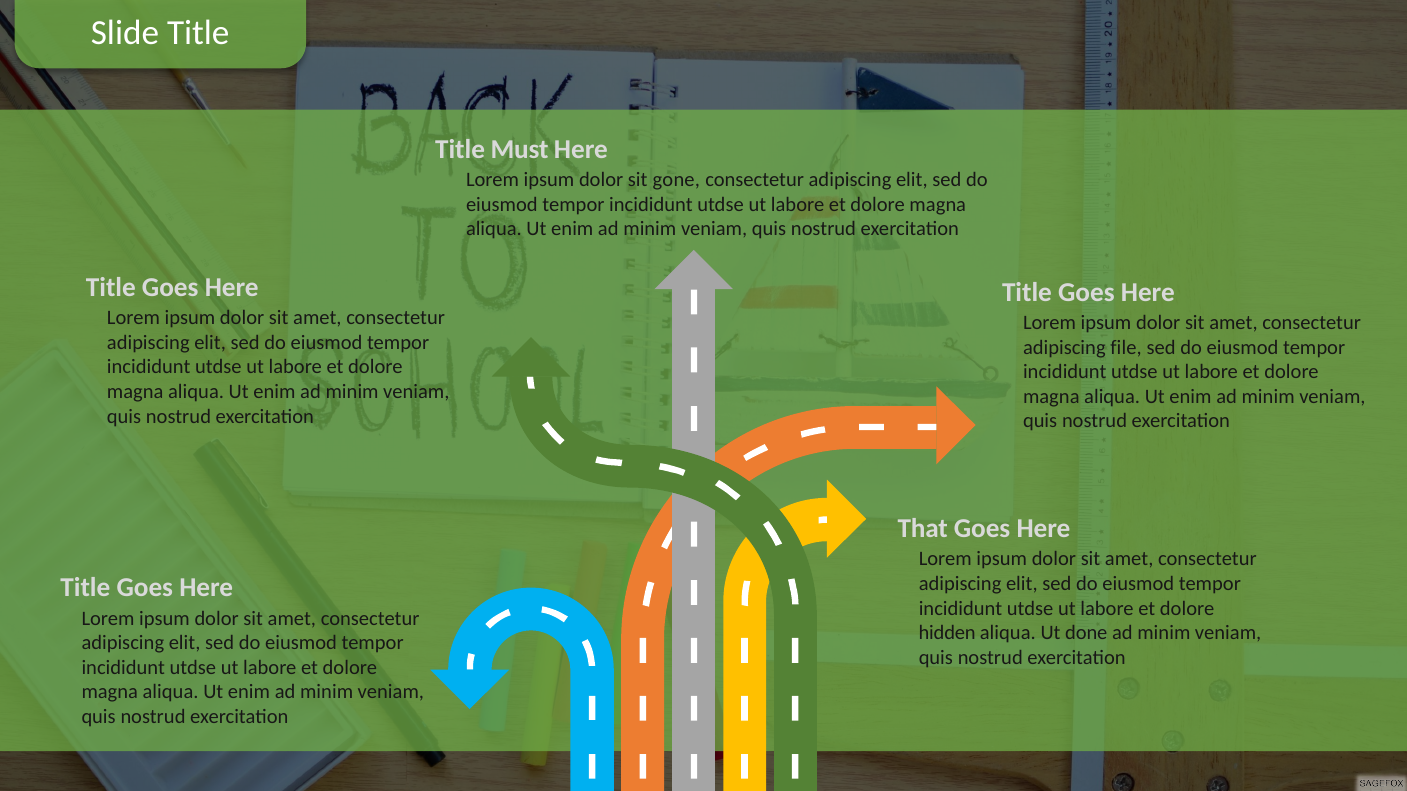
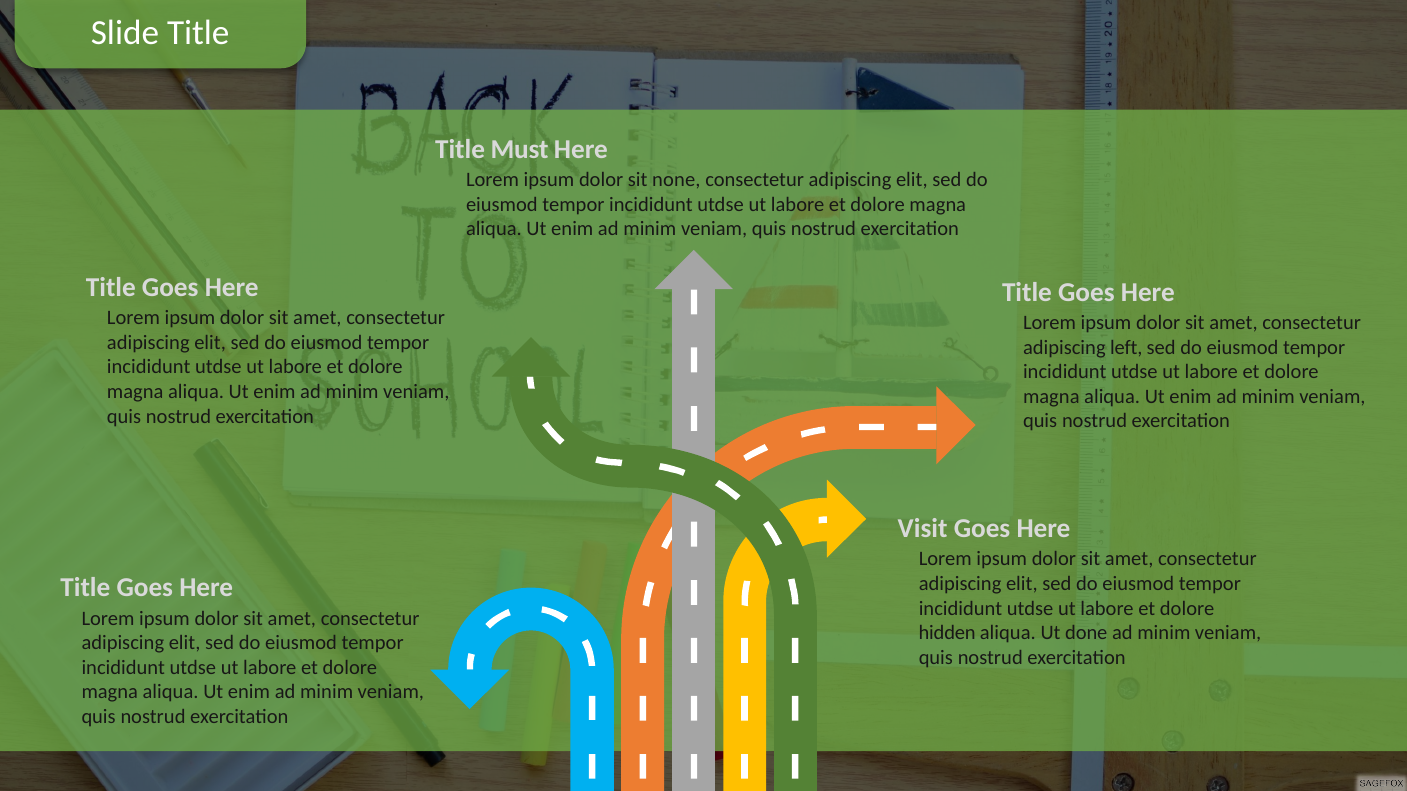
gone: gone -> none
file: file -> left
That: That -> Visit
